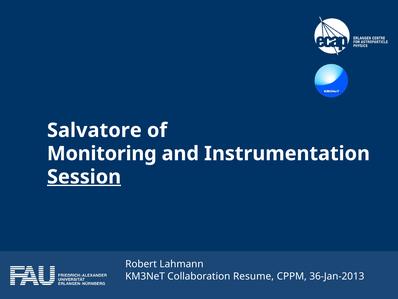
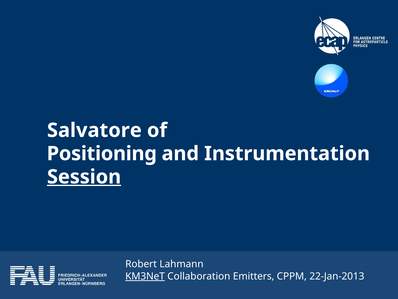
Monitoring: Monitoring -> Positioning
KM3NeT underline: none -> present
Resume: Resume -> Emitters
36-Jan-2013: 36-Jan-2013 -> 22-Jan-2013
